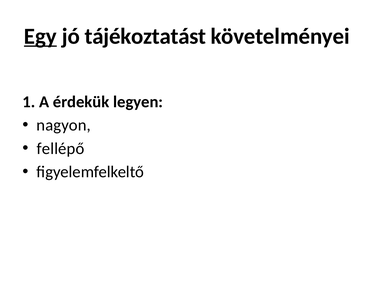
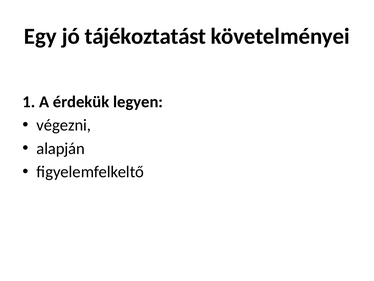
Egy underline: present -> none
nagyon: nagyon -> végezni
fellépő: fellépő -> alapján
